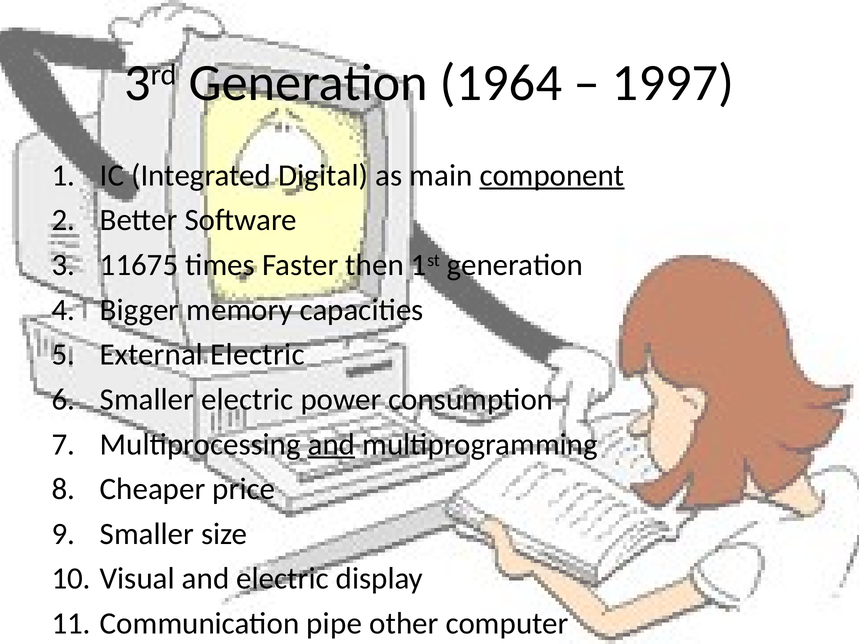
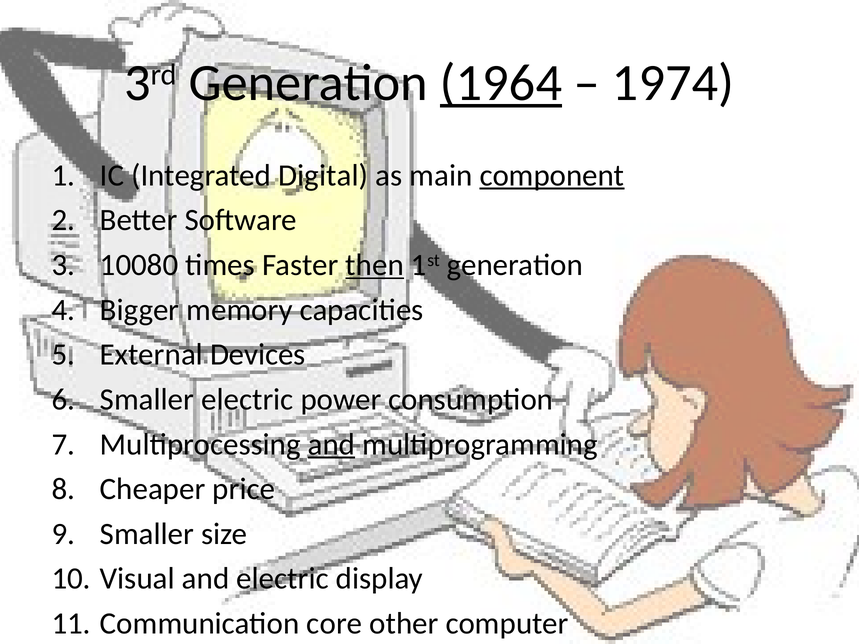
1964 underline: none -> present
1997: 1997 -> 1974
11675: 11675 -> 10080
then underline: none -> present
External Electric: Electric -> Devices
pipe: pipe -> core
